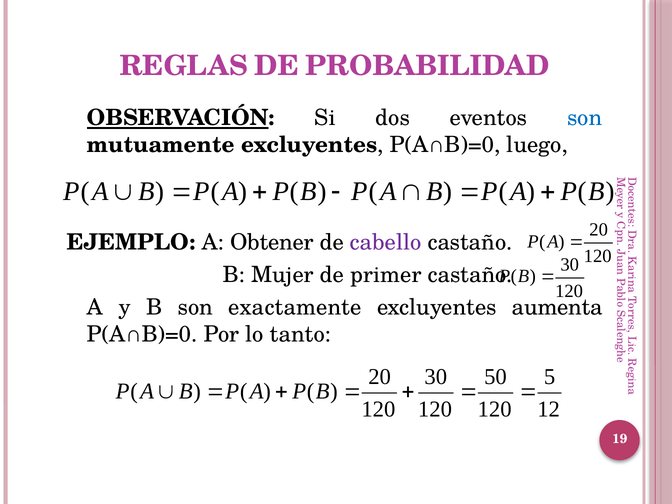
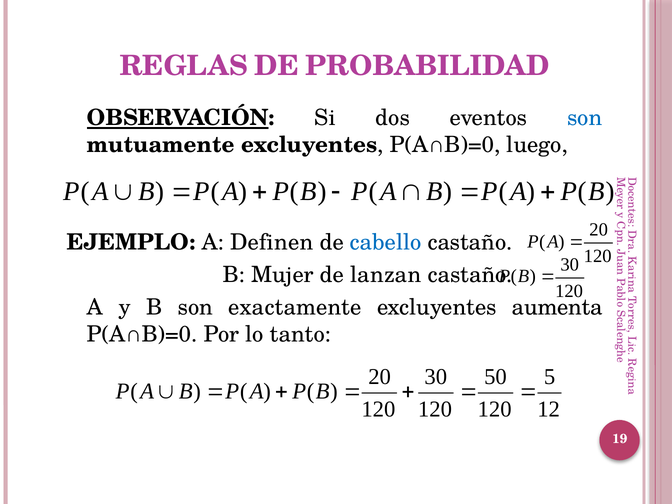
Obtener: Obtener -> Definen
cabello colour: purple -> blue
primer: primer -> lanzan
